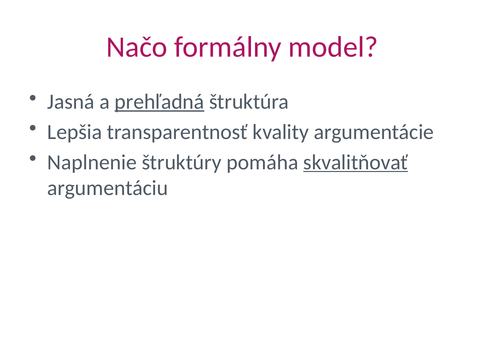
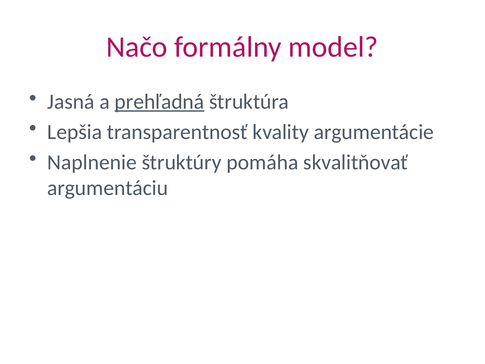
skvalitňovať underline: present -> none
